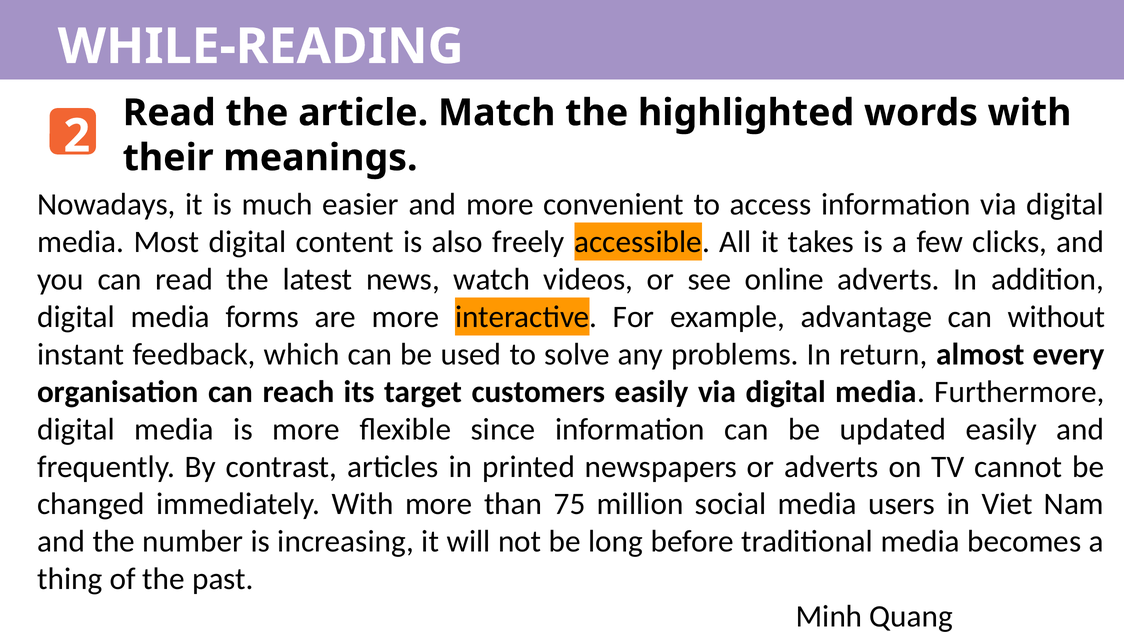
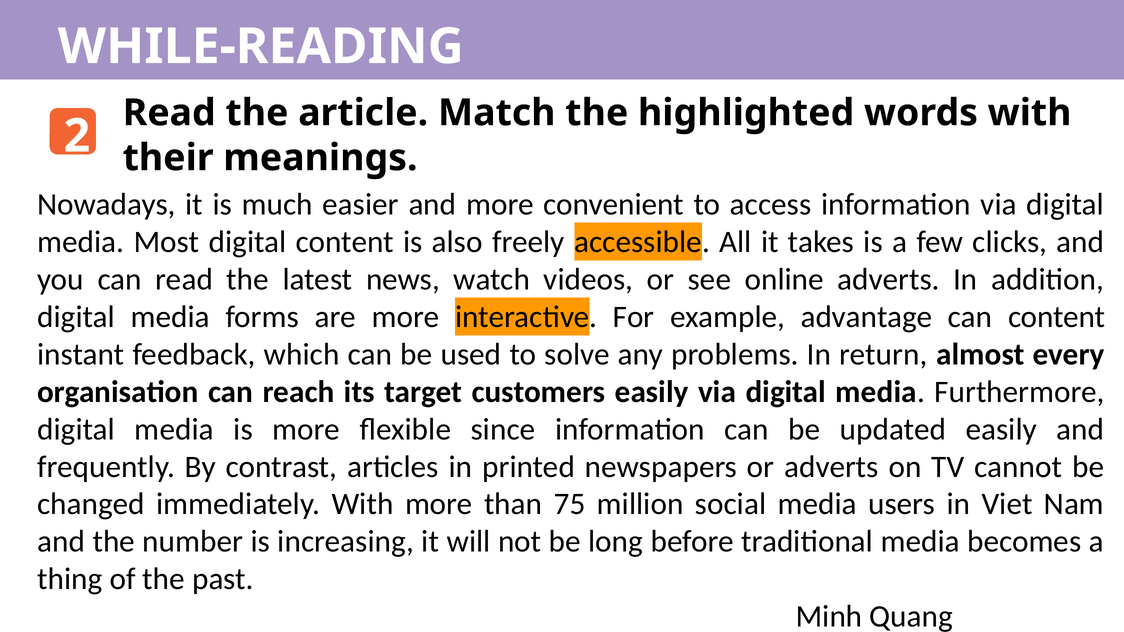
can without: without -> content
